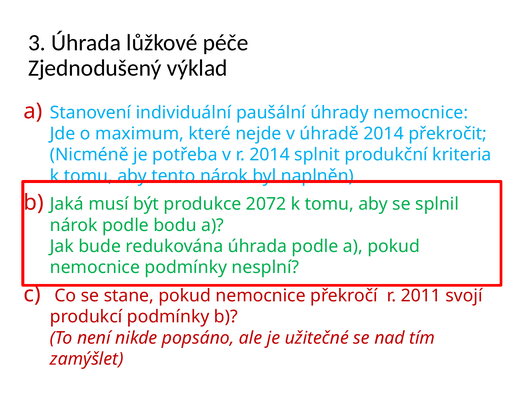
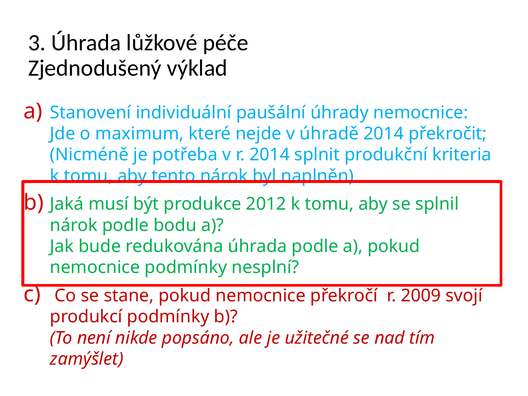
2072: 2072 -> 2012
2011: 2011 -> 2009
